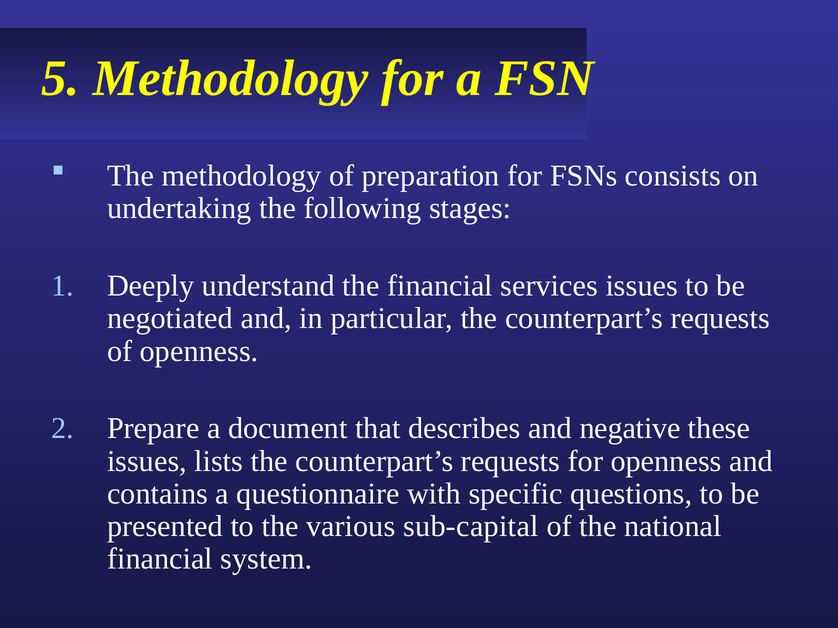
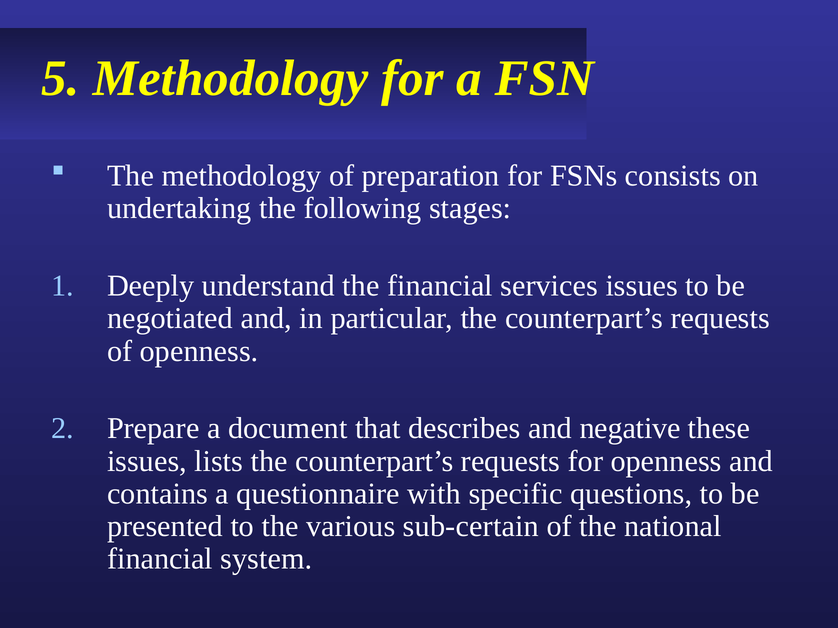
sub-capital: sub-capital -> sub-certain
